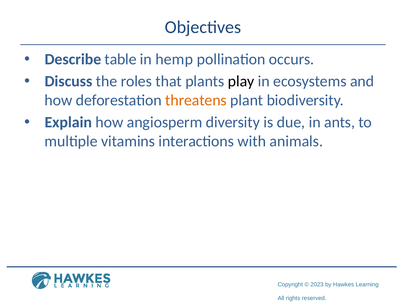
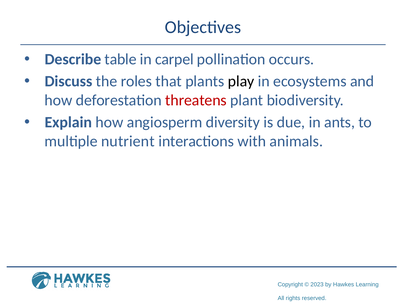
hemp: hemp -> carpel
threatens colour: orange -> red
vitamins: vitamins -> nutrient
